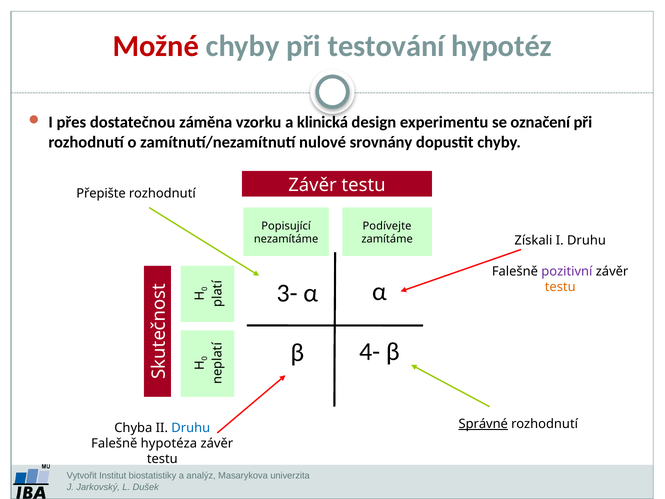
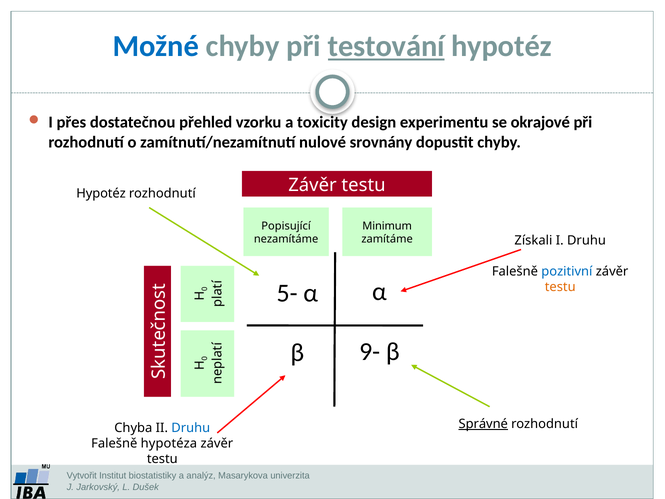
Možné colour: red -> blue
testování underline: none -> present
záměna: záměna -> přehled
klinická: klinická -> toxicity
označení: označení -> okrajové
Přepište at (101, 193): Přepište -> Hypotéz
Podívejte: Podívejte -> Minimum
pozitivní colour: purple -> blue
3-: 3- -> 5-
4-: 4- -> 9-
